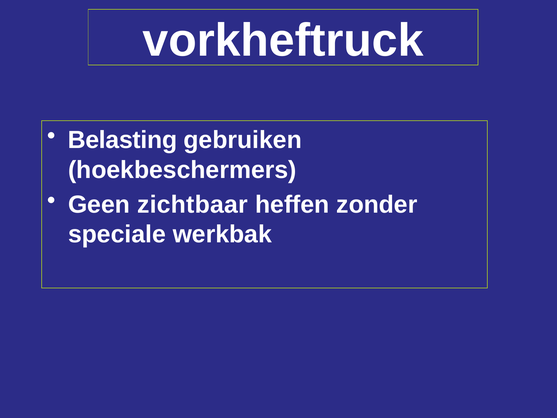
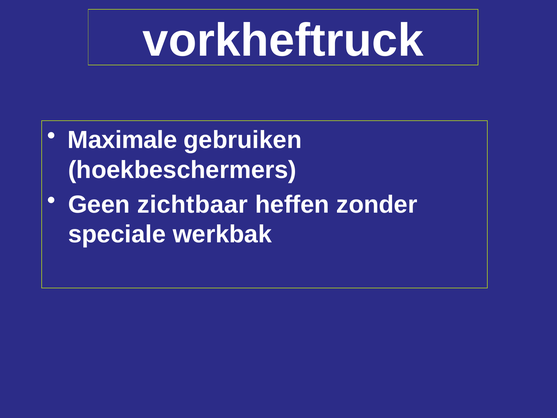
Belasting: Belasting -> Maximale
